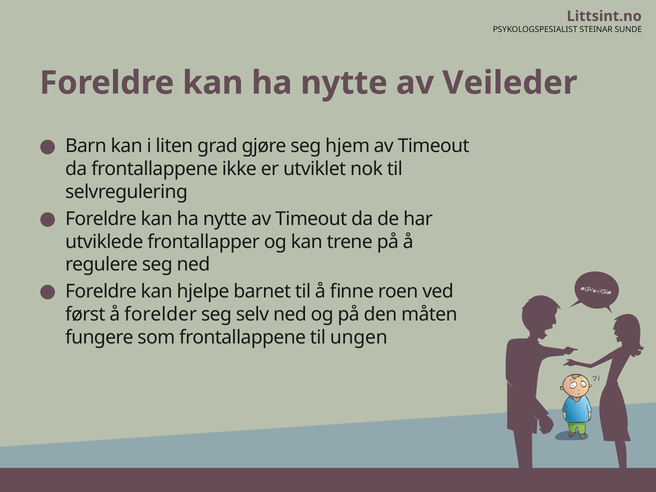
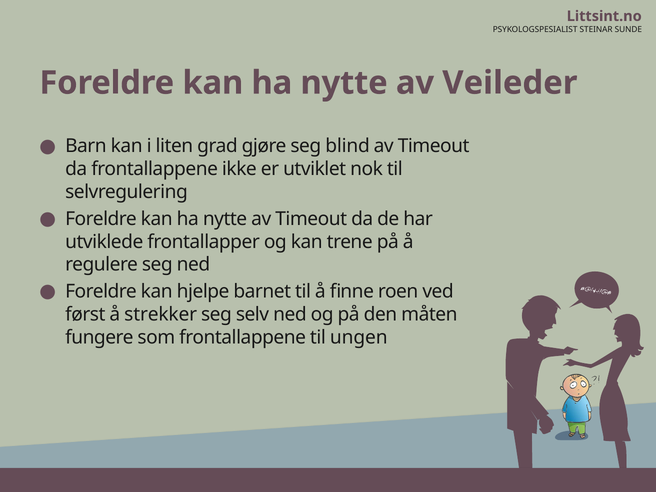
hjem: hjem -> blind
forelder: forelder -> strekker
